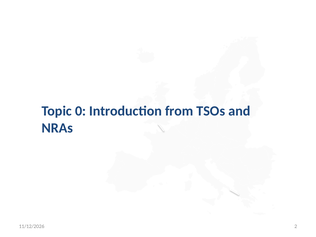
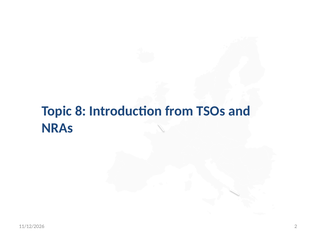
0: 0 -> 8
